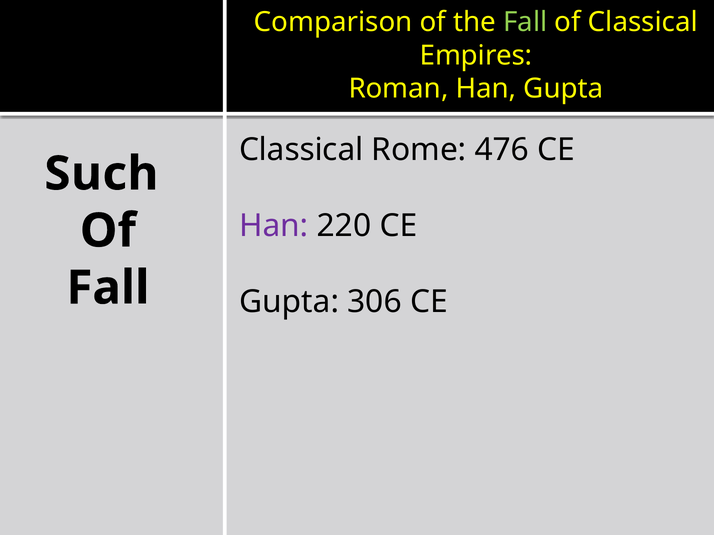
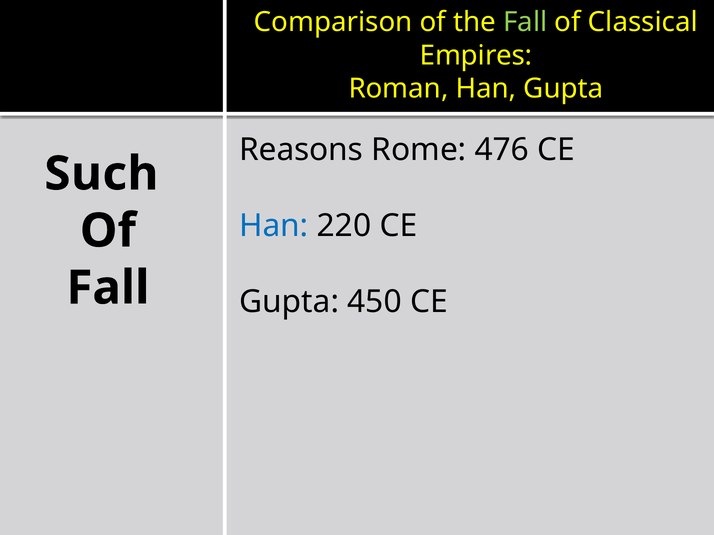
Classical at (301, 150): Classical -> Reasons
Han at (274, 226) colour: purple -> blue
306: 306 -> 450
